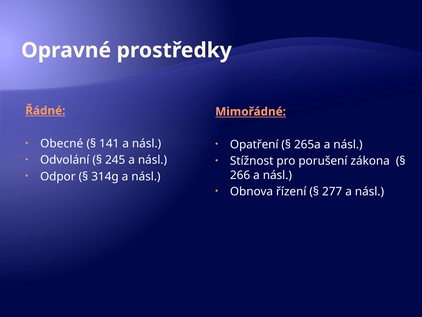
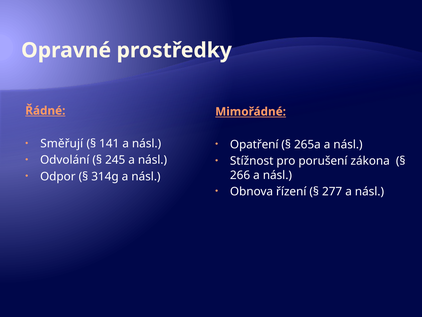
Obecné: Obecné -> Směřují
